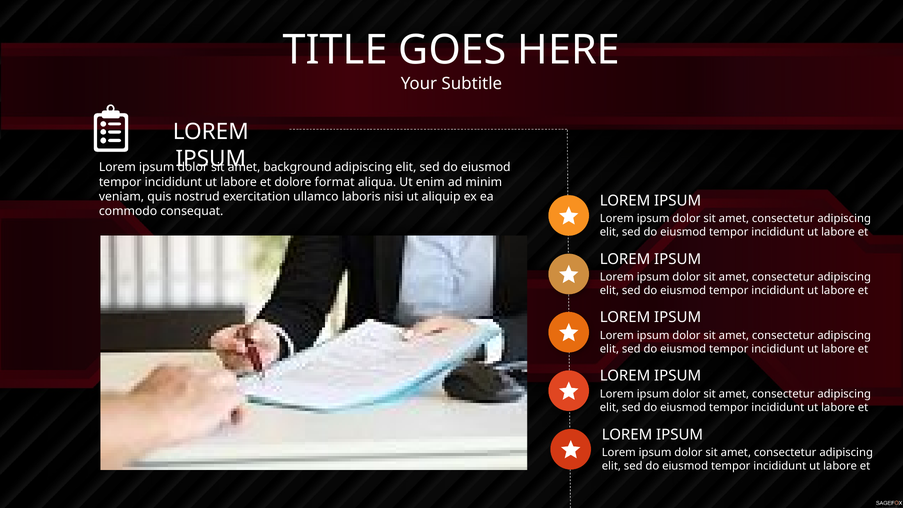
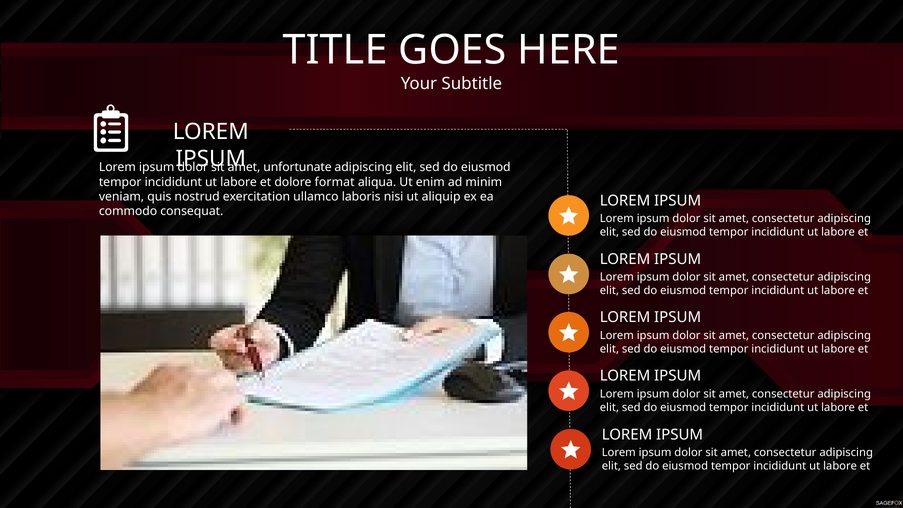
background: background -> unfortunate
